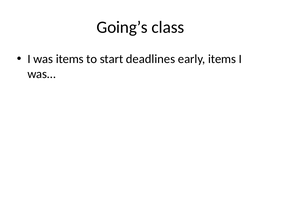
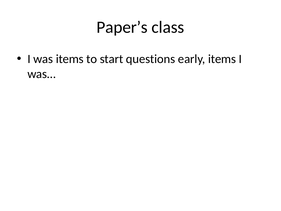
Going’s: Going’s -> Paper’s
deadlines: deadlines -> questions
